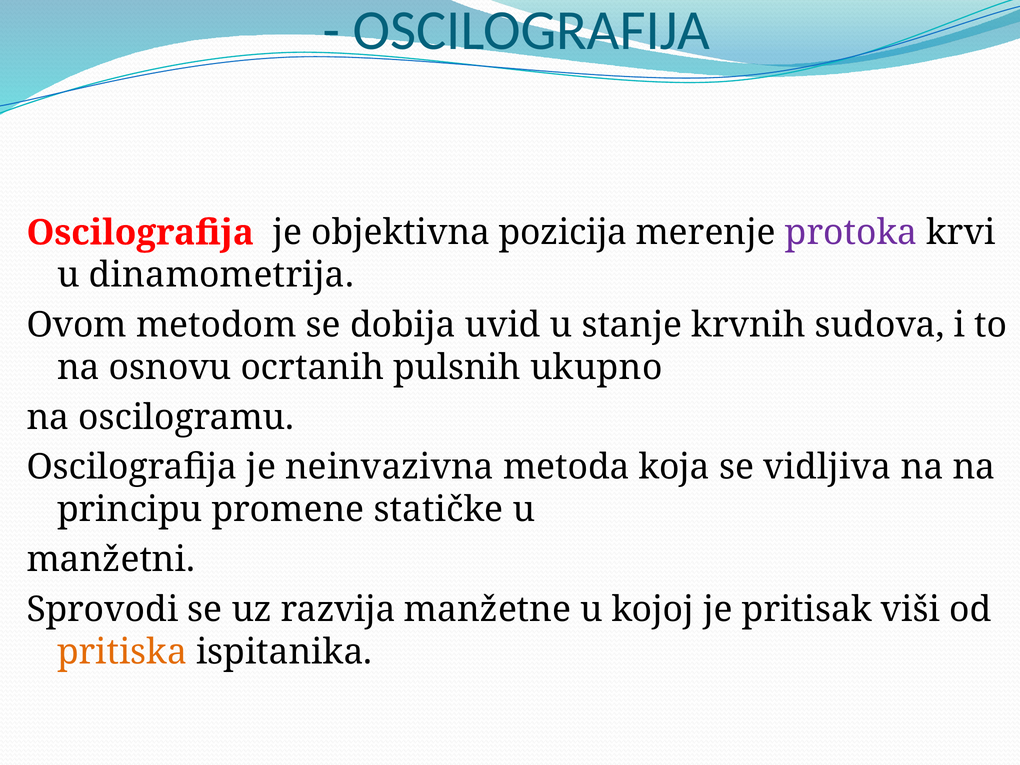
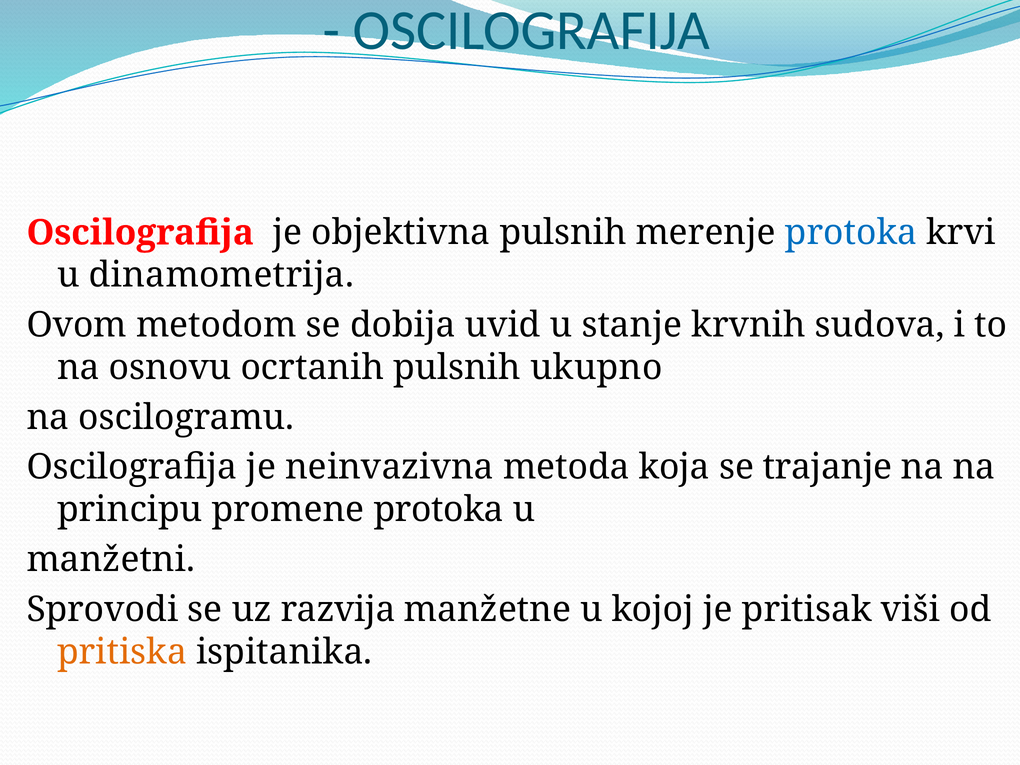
objektivna pozicija: pozicija -> pulsnih
protoka at (851, 233) colour: purple -> blue
vidljiva: vidljiva -> trajanje
promene statičke: statičke -> protoka
